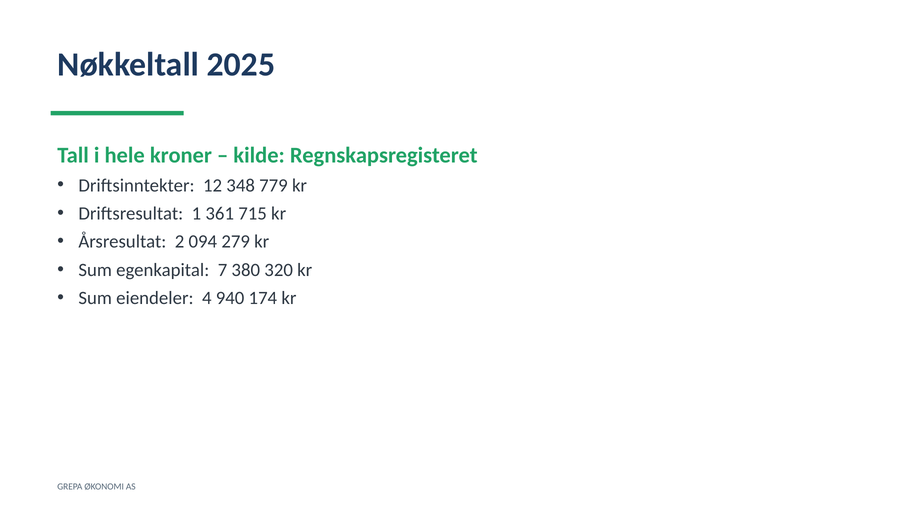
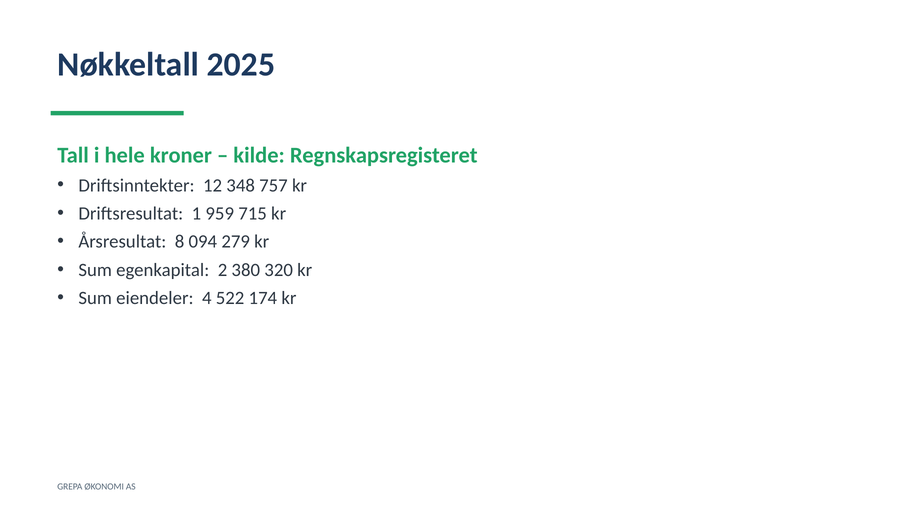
779: 779 -> 757
361: 361 -> 959
2: 2 -> 8
7: 7 -> 2
940: 940 -> 522
